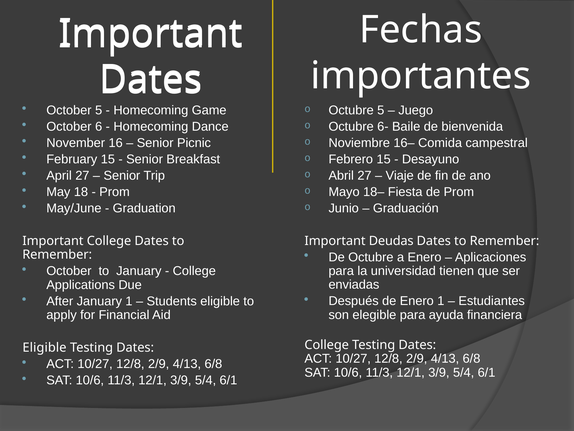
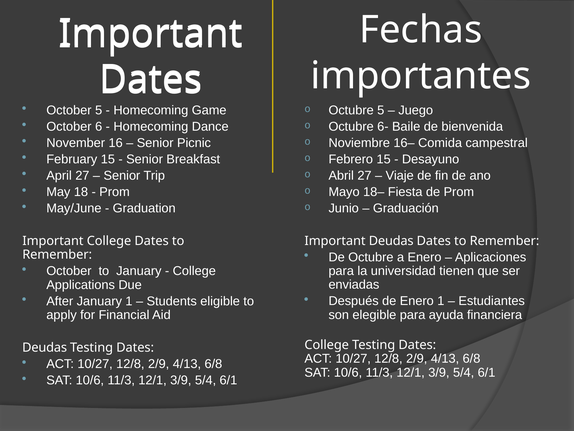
Eligible at (44, 347): Eligible -> Deudas
